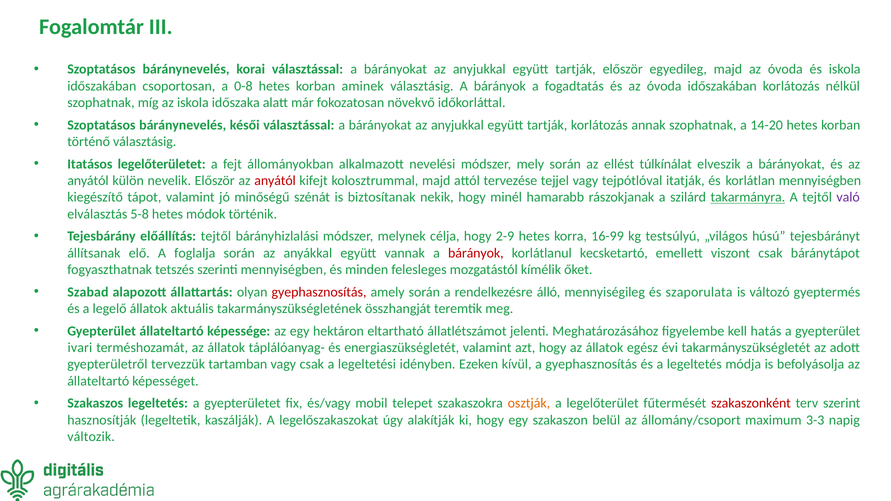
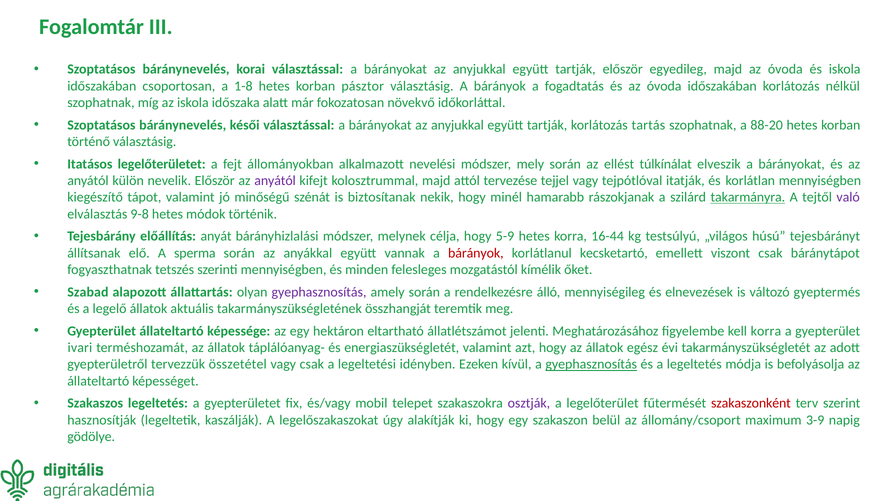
0-8: 0-8 -> 1-8
aminek: aminek -> pásztor
annak: annak -> tartás
14-20: 14-20 -> 88-20
anyától at (275, 181) colour: red -> purple
5-8: 5-8 -> 9-8
előállítás tejtől: tejtől -> anyát
2-9: 2-9 -> 5-9
16-99: 16-99 -> 16-44
foglalja: foglalja -> sperma
gyephasznosítás at (319, 292) colour: red -> purple
szaporulata: szaporulata -> elnevezések
kell hatás: hatás -> korra
tartamban: tartamban -> összetétel
gyephasznosítás at (591, 364) underline: none -> present
osztják colour: orange -> purple
3-3: 3-3 -> 3-9
változik: változik -> gödölye
